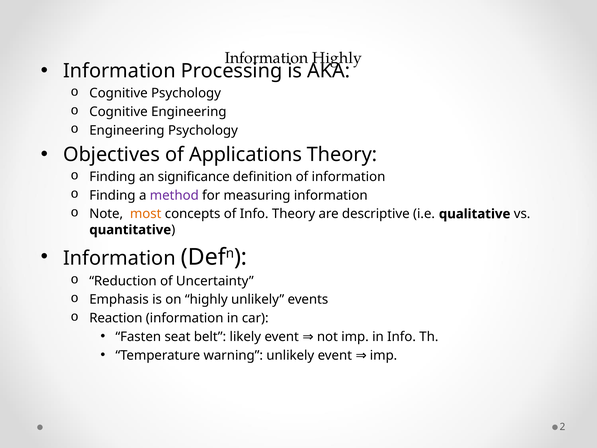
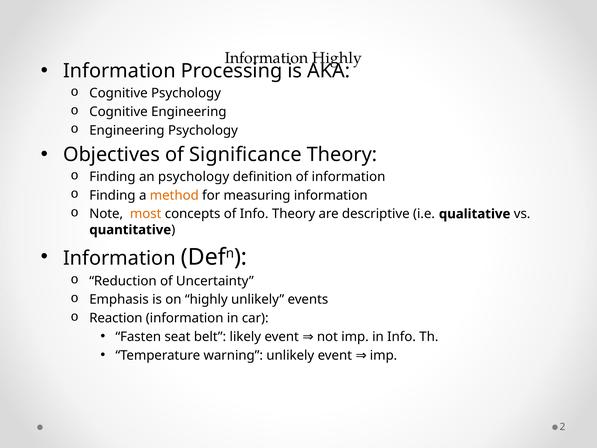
Applications: Applications -> Significance
an significance: significance -> psychology
method colour: purple -> orange
